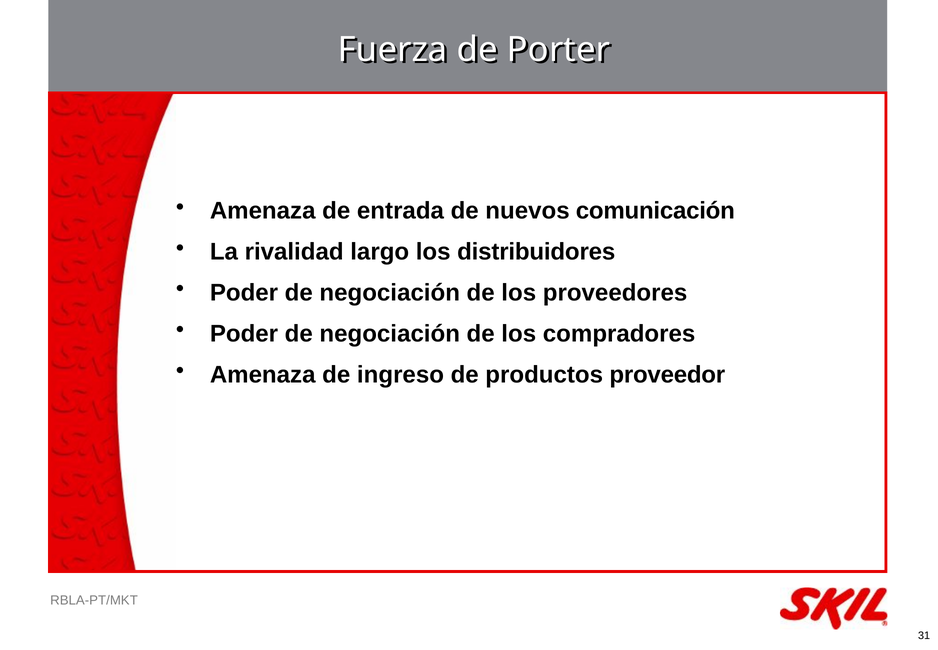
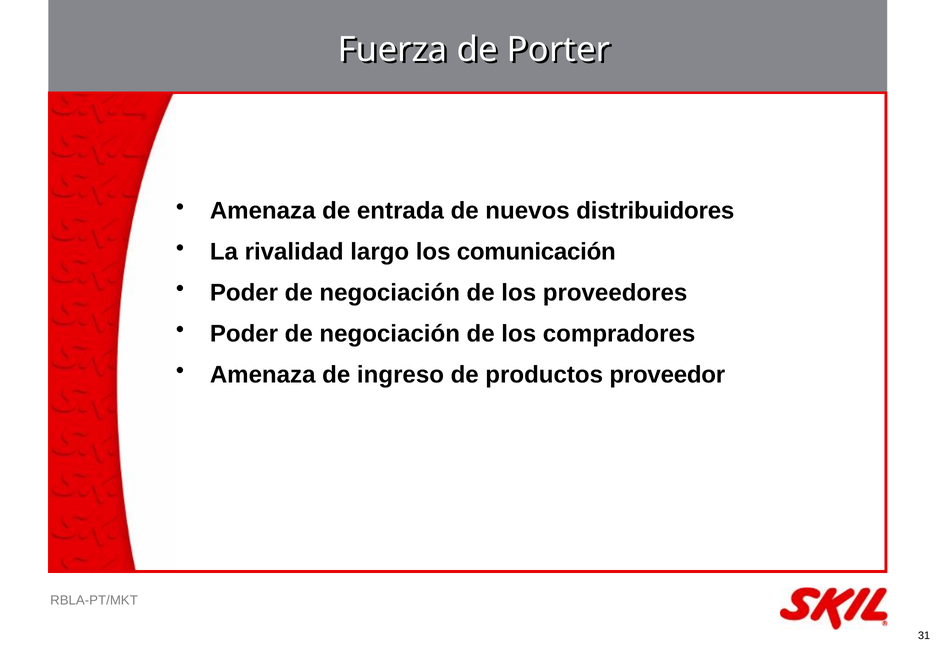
comunicación: comunicación -> distribuidores
distribuidores: distribuidores -> comunicación
